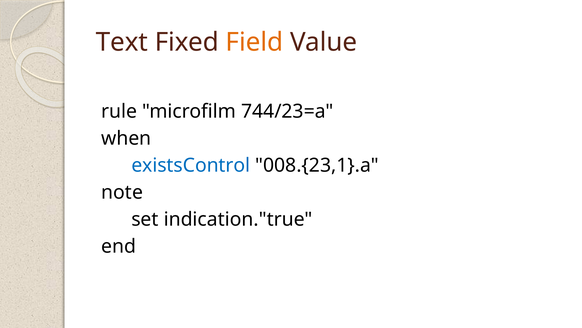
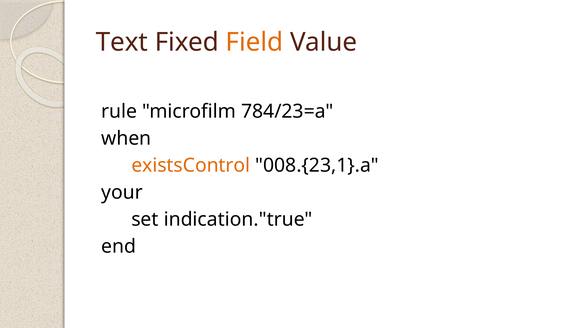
744/23=a: 744/23=a -> 784/23=a
existsControl colour: blue -> orange
note: note -> your
